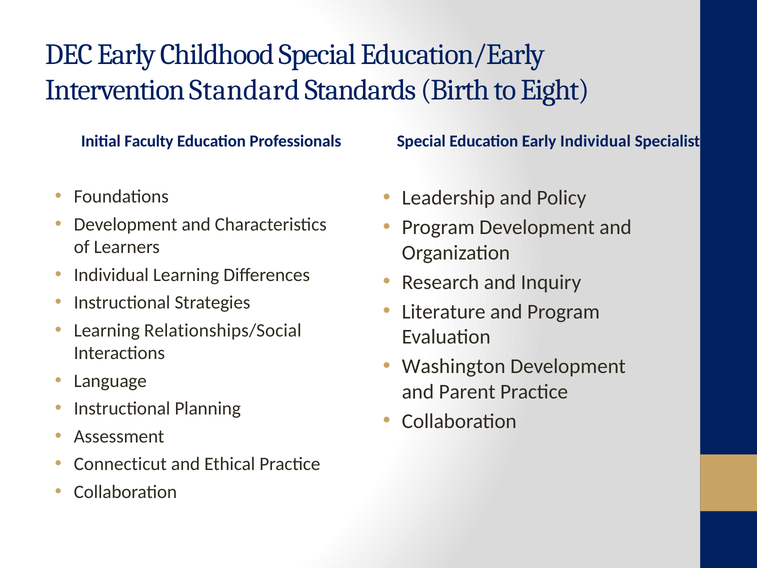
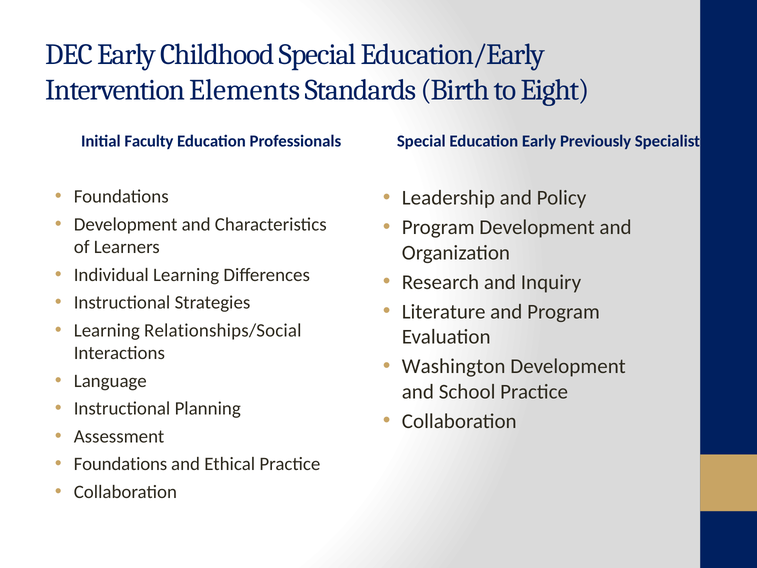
Standard: Standard -> Elements
Early Individual: Individual -> Previously
Parent: Parent -> School
Connecticut at (120, 464): Connecticut -> Foundations
